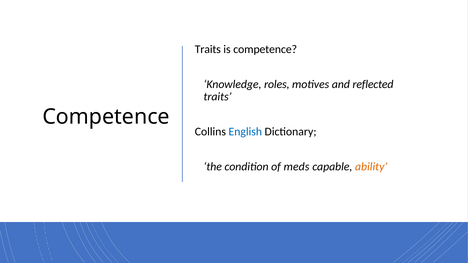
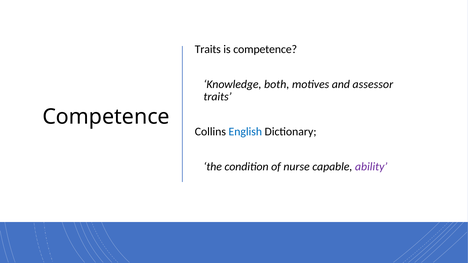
roles: roles -> both
reflected: reflected -> assessor
meds: meds -> nurse
ability colour: orange -> purple
